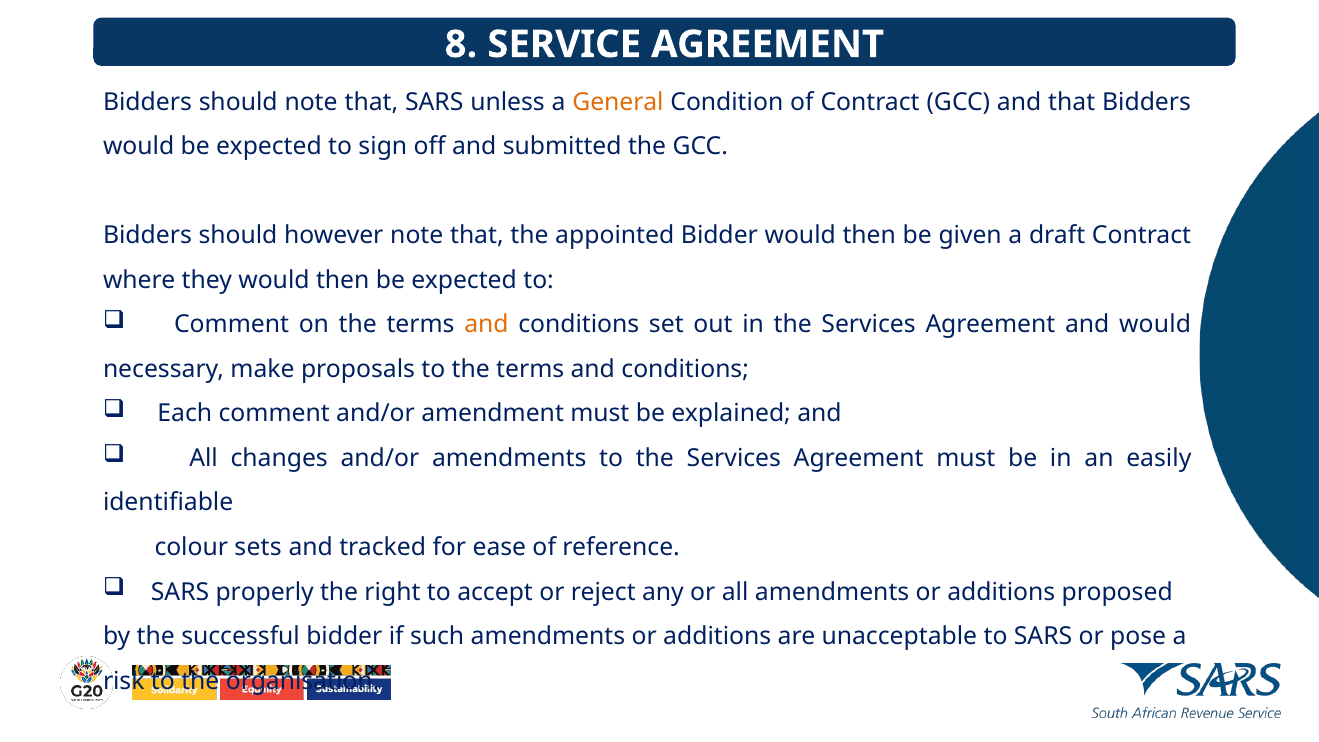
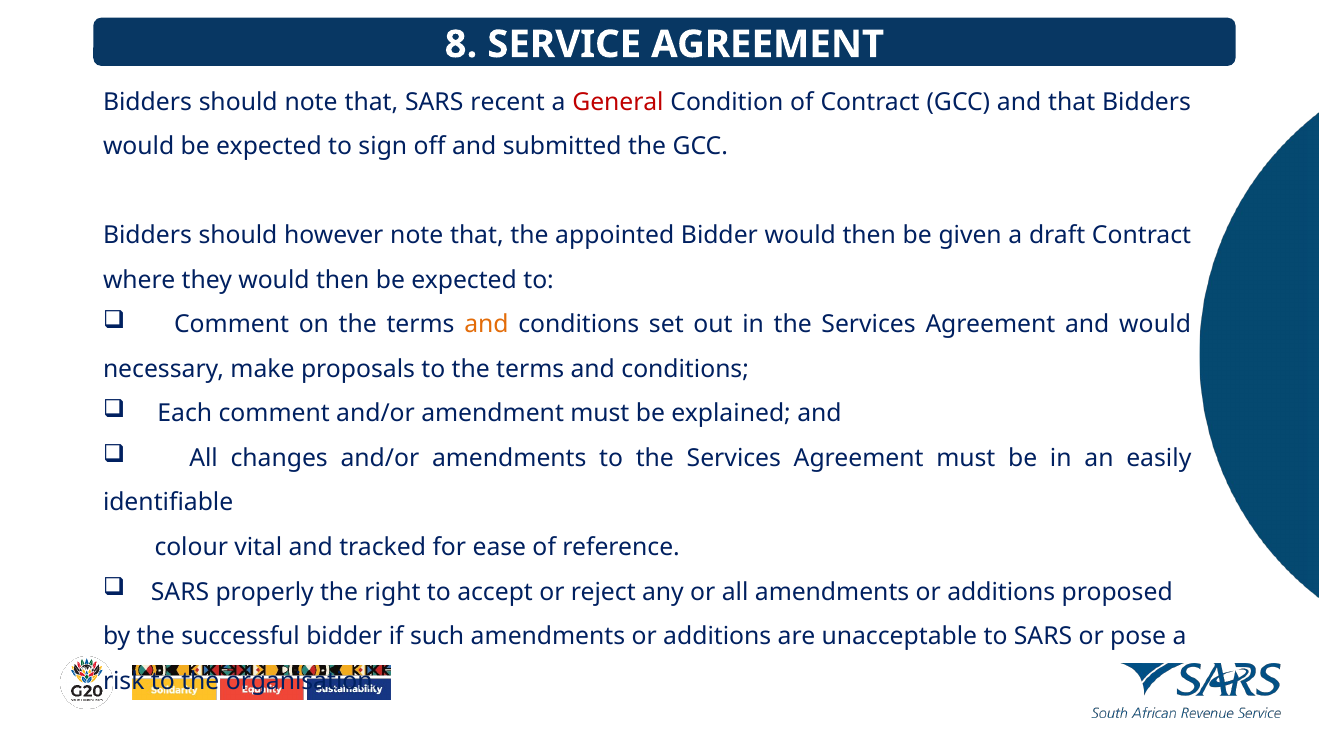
unless: unless -> recent
General colour: orange -> red
sets: sets -> vital
